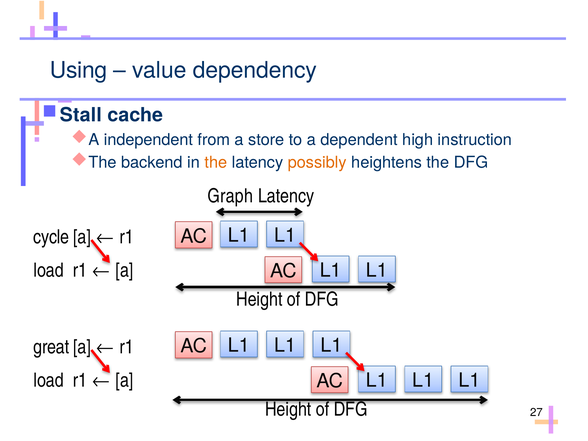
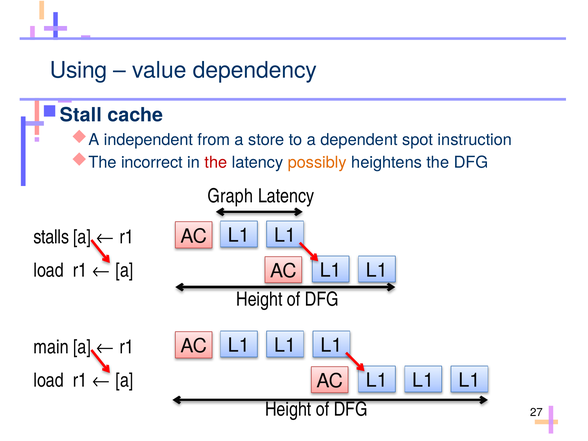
high: high -> spot
backend: backend -> incorrect
the at (216, 162) colour: orange -> red
cycle: cycle -> stalls
great: great -> main
